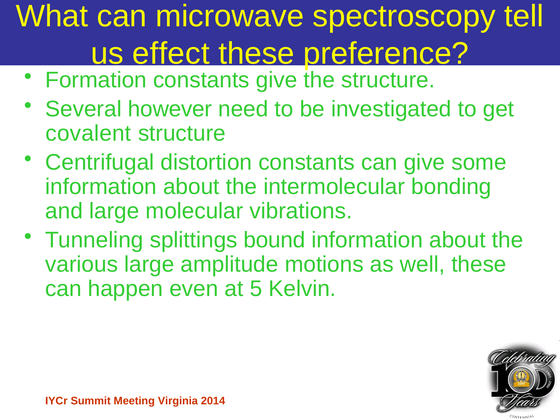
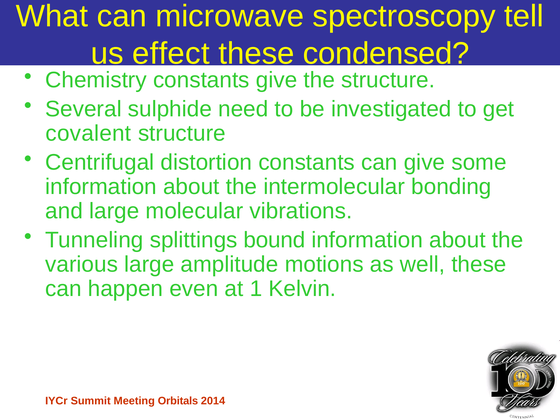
preference: preference -> condensed
Formation: Formation -> Chemistry
however: however -> sulphide
5: 5 -> 1
Virginia: Virginia -> Orbitals
